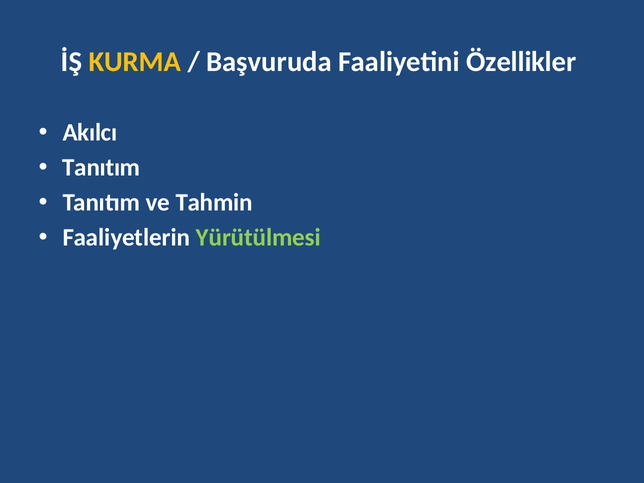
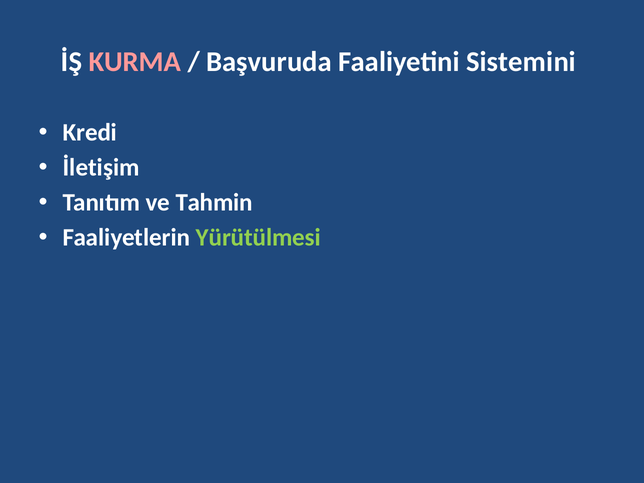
KURMA colour: yellow -> pink
Özellikler: Özellikler -> Sistemini
Akılcı: Akılcı -> Kredi
Tanıtım at (101, 168): Tanıtım -> İletişim
